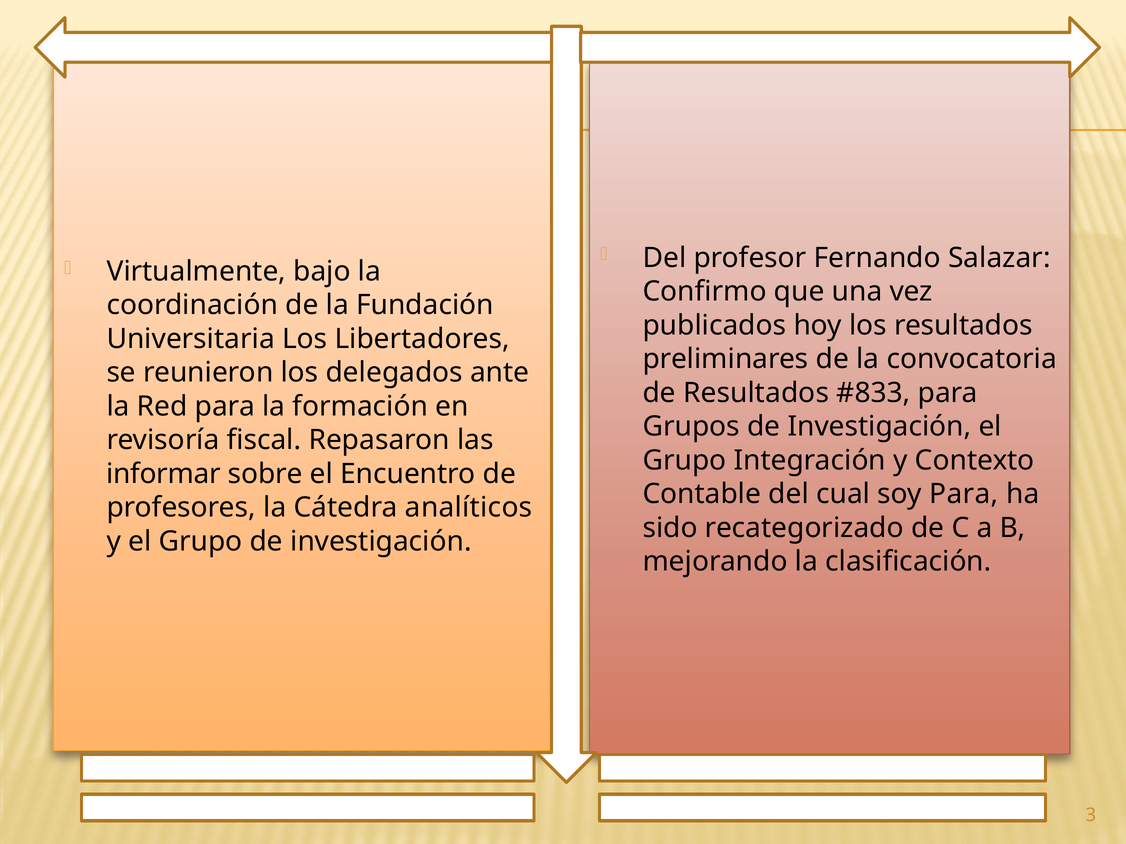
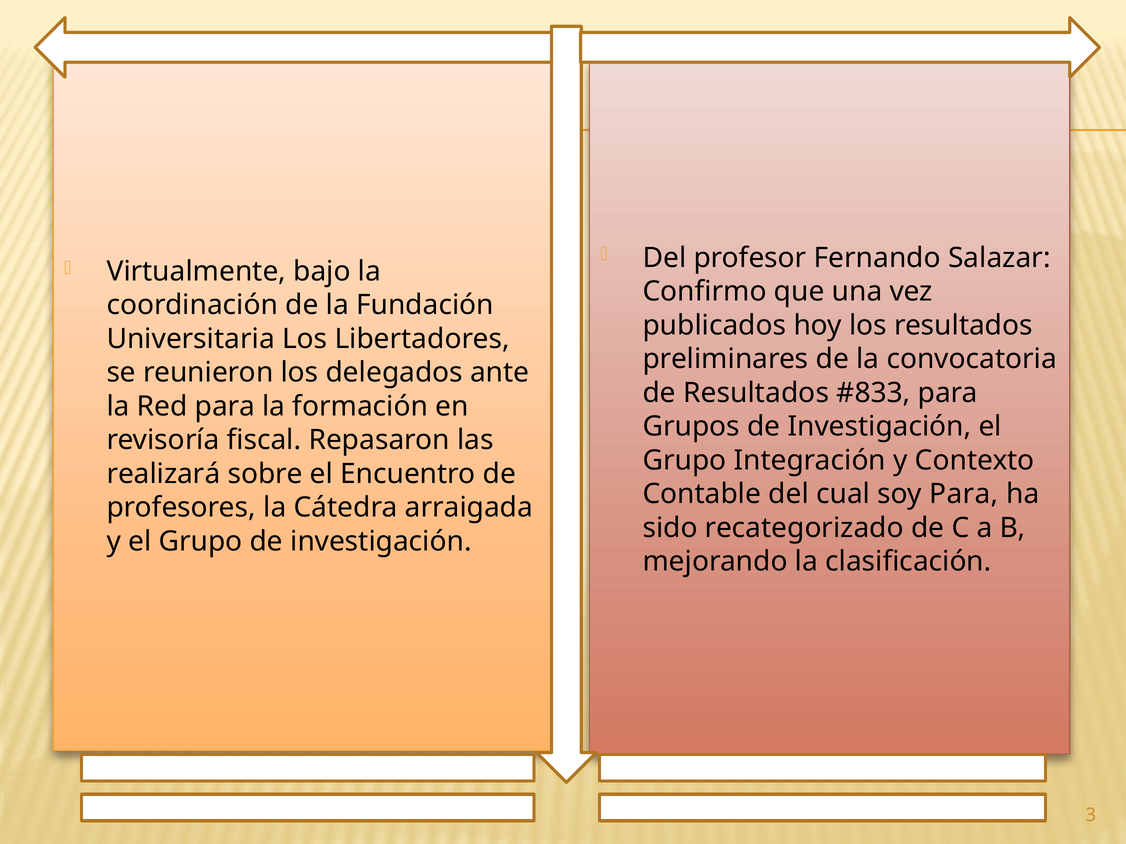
informar: informar -> realizará
analíticos: analíticos -> arraigada
